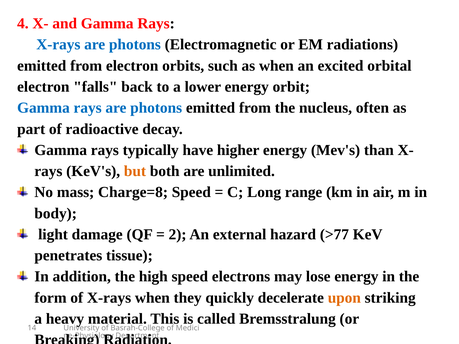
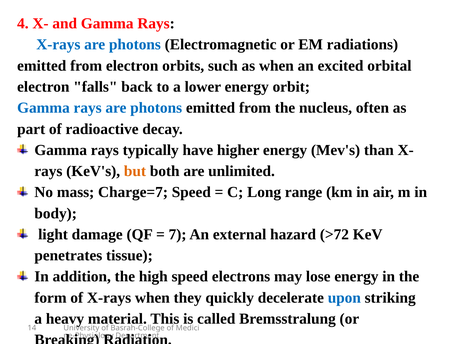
Charge=8: Charge=8 -> Charge=7
2: 2 -> 7
>77: >77 -> >72
upon colour: orange -> blue
